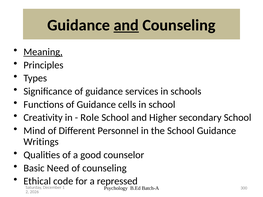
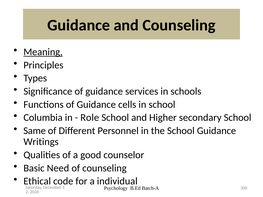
and at (126, 25) underline: present -> none
Creativity: Creativity -> Columbia
Mind: Mind -> Same
repressed: repressed -> individual
